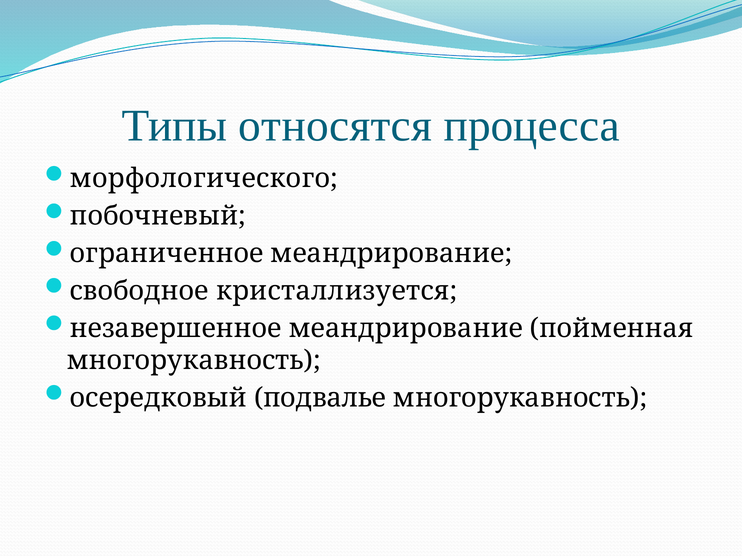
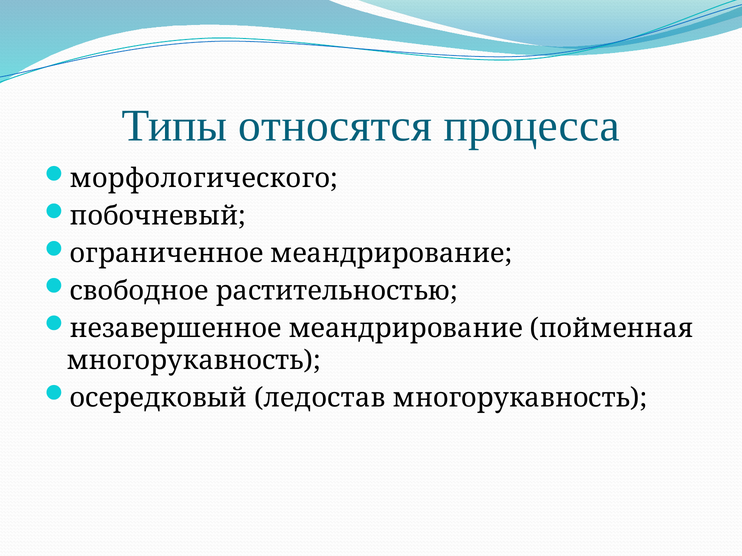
кристаллизуется: кристаллизуется -> растительностью
подвалье: подвалье -> ледостав
